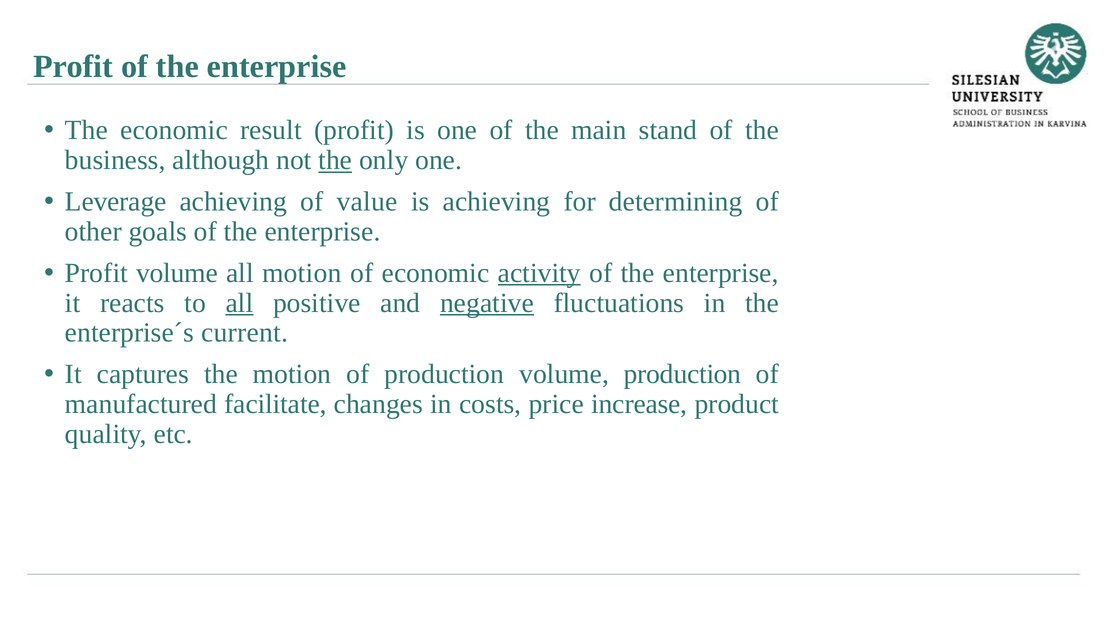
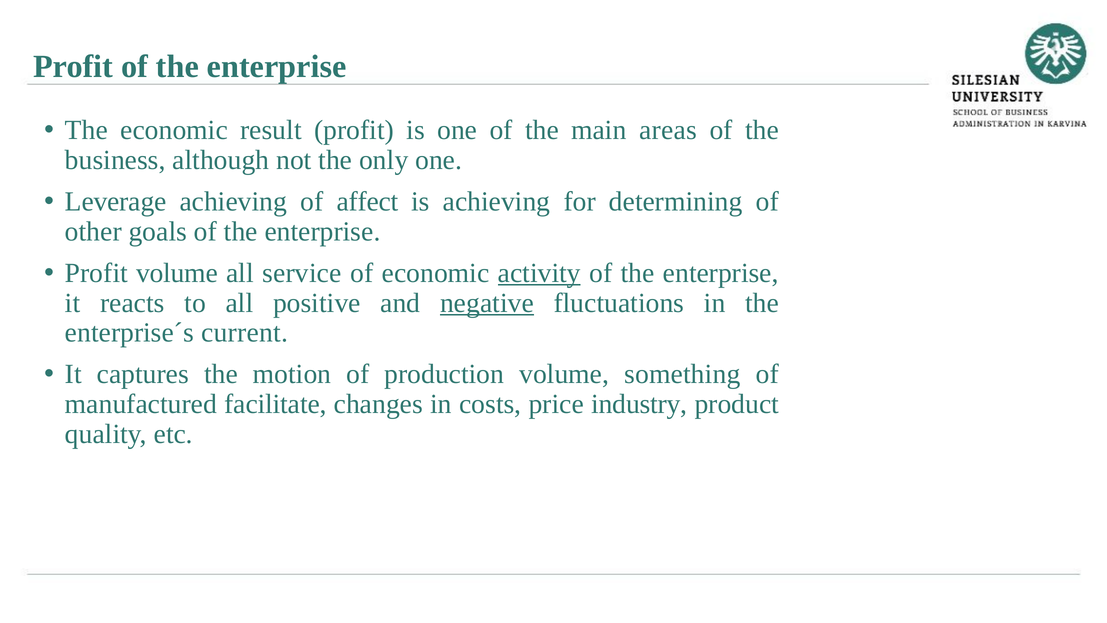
stand: stand -> areas
the at (335, 160) underline: present -> none
value: value -> affect
all motion: motion -> service
all at (239, 303) underline: present -> none
volume production: production -> something
increase: increase -> industry
